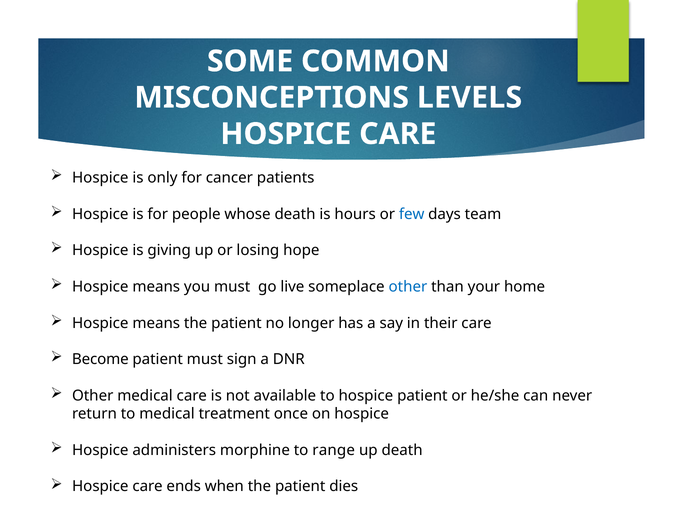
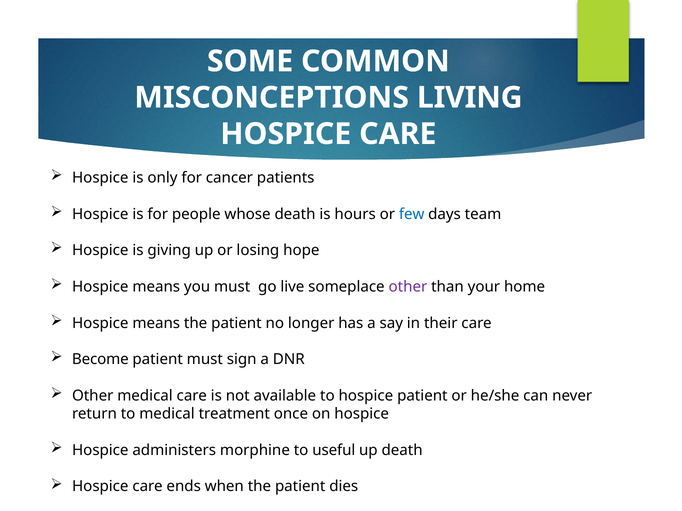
LEVELS: LEVELS -> LIVING
other at (408, 287) colour: blue -> purple
range: range -> useful
